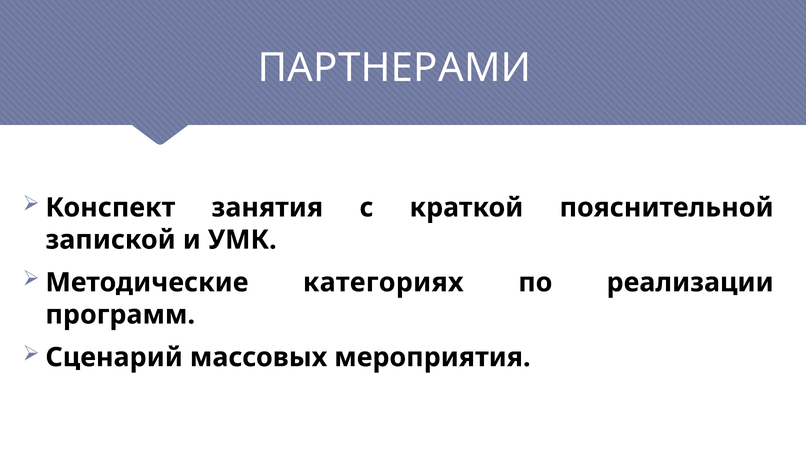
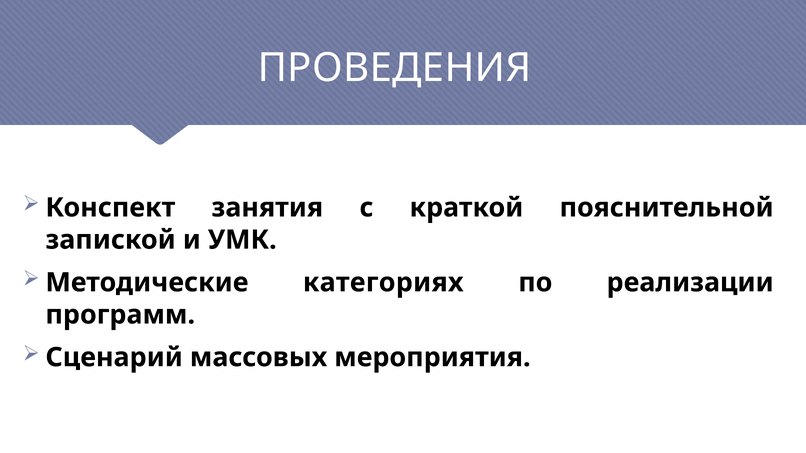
ПАРТНЕРАМИ: ПАРТНЕРАМИ -> ПРОВЕДЕНИЯ
